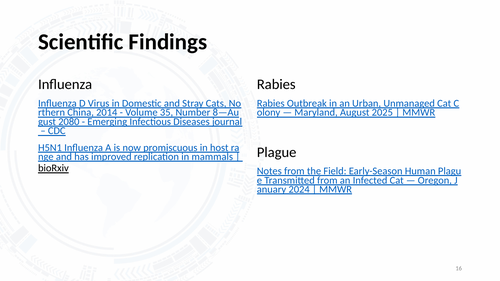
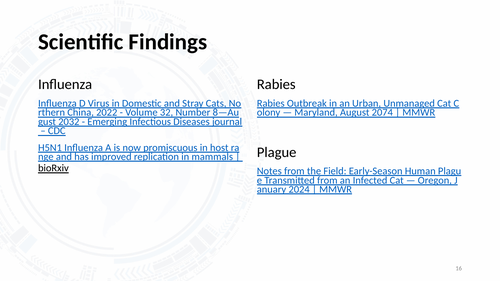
2014: 2014 -> 2022
35: 35 -> 32
2025: 2025 -> 2074
2080: 2080 -> 2032
